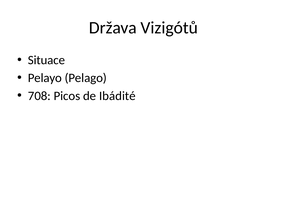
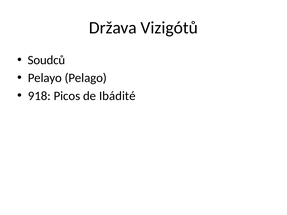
Situace: Situace -> Soudců
708: 708 -> 918
